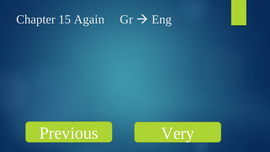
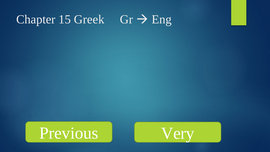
Again: Again -> Greek
